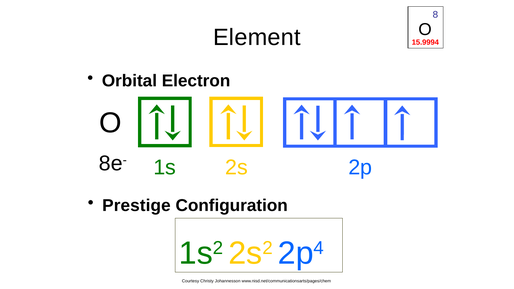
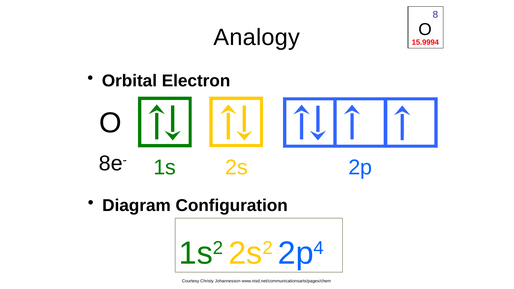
Element: Element -> Analogy
Prestige: Prestige -> Diagram
